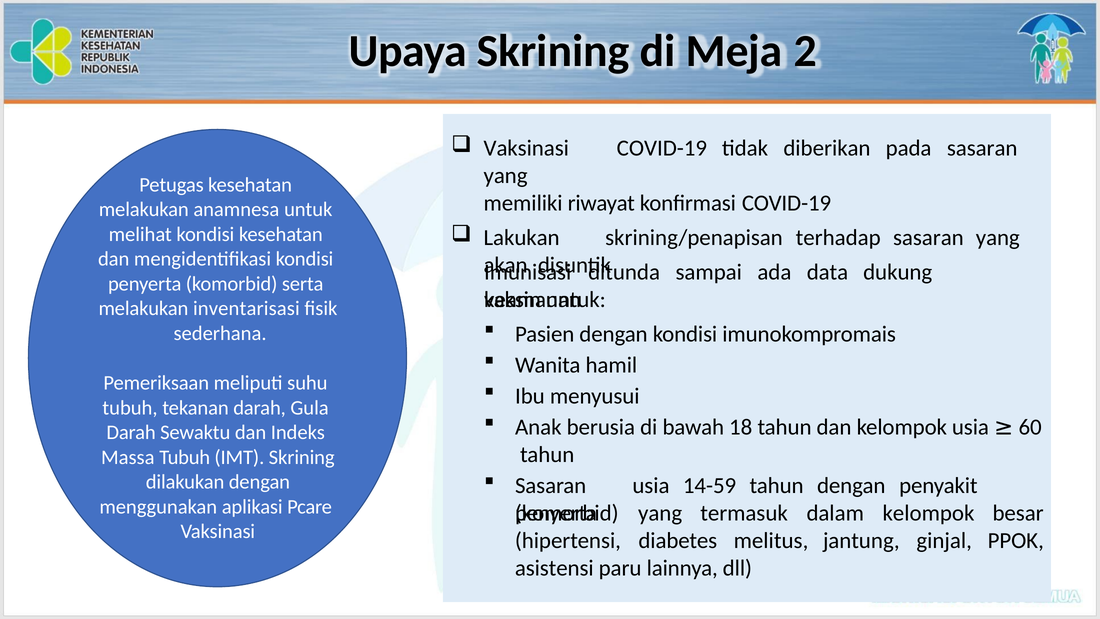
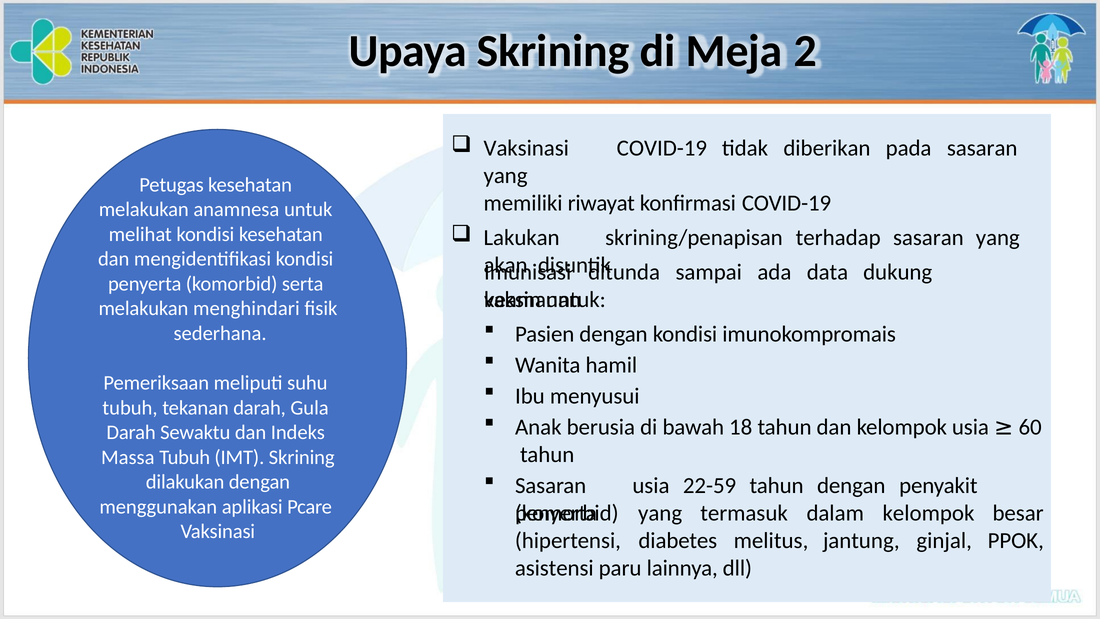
inventarisasi: inventarisasi -> menghindari
14-59: 14-59 -> 22-59
